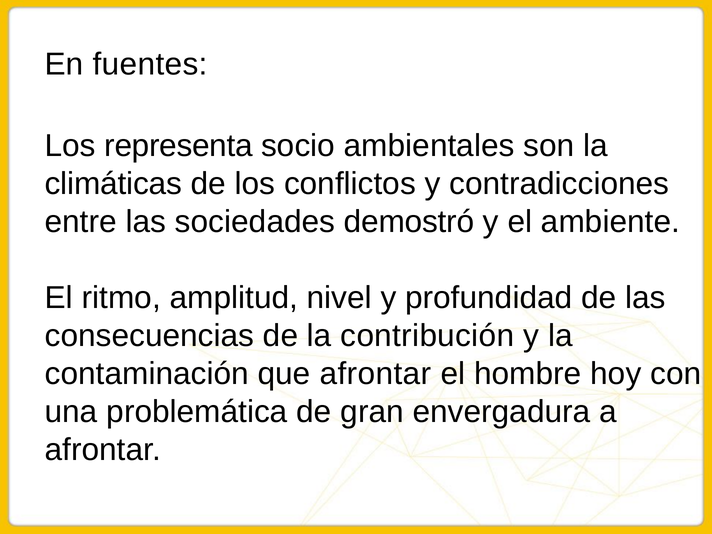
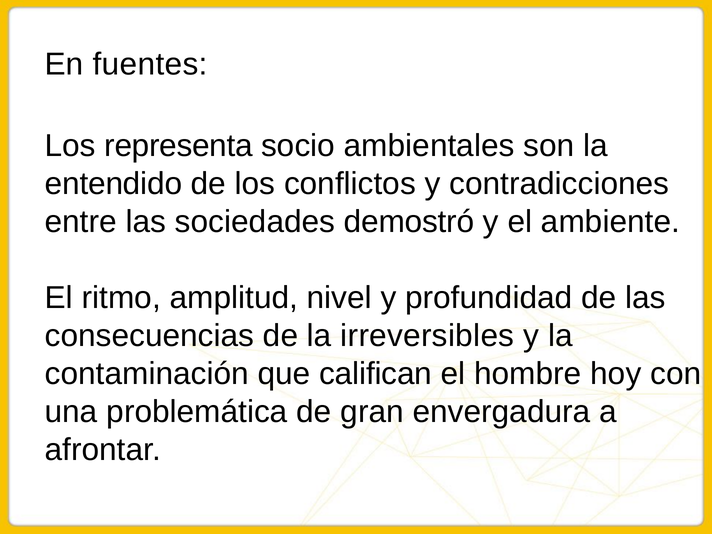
climáticas: climáticas -> entendido
contribución: contribución -> irreversibles
que afrontar: afrontar -> califican
